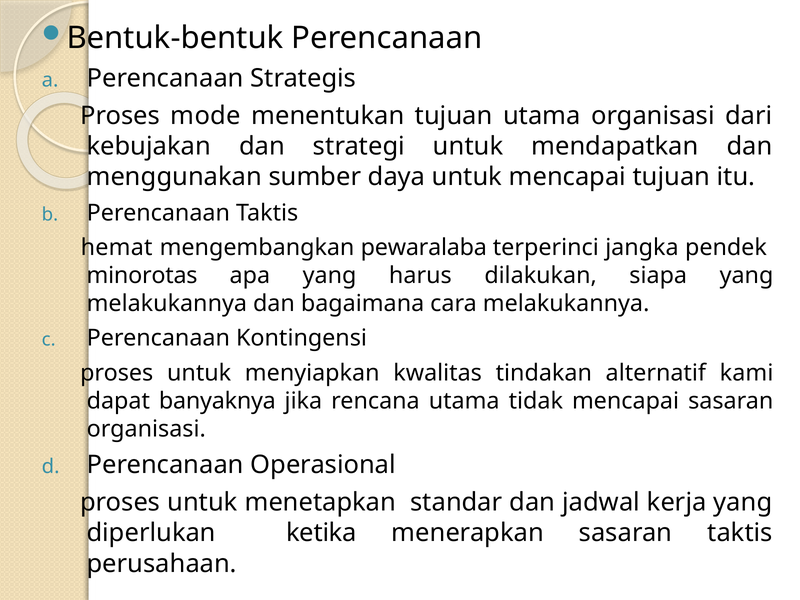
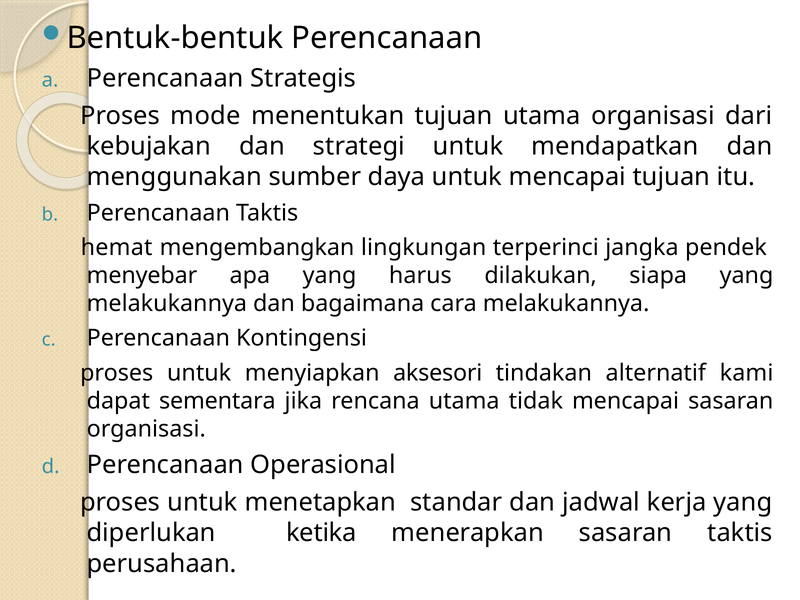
pewaralaba: pewaralaba -> lingkungan
minorotas: minorotas -> menyebar
kwalitas: kwalitas -> aksesori
banyaknya: banyaknya -> sementara
